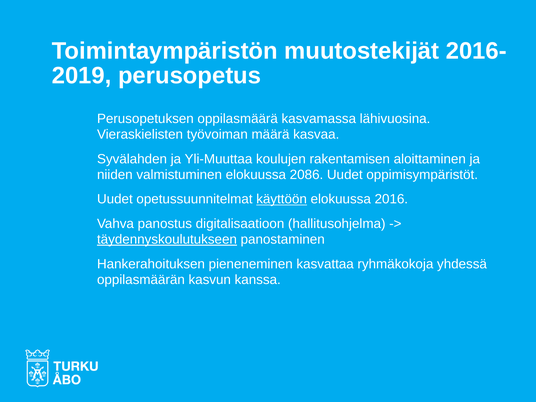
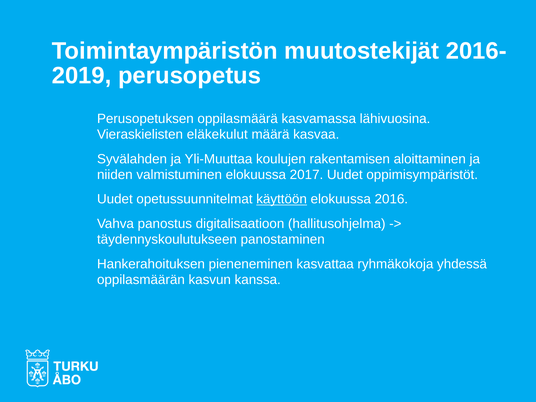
työvoiman: työvoiman -> eläkekulut
2086: 2086 -> 2017
täydennyskoulutukseen underline: present -> none
